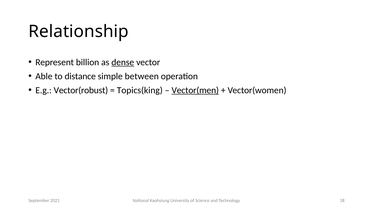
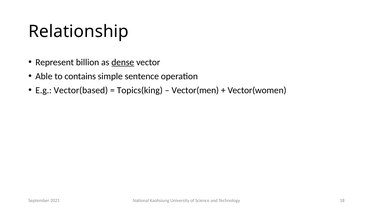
distance: distance -> contains
between: between -> sentence
Vector(robust: Vector(robust -> Vector(based
Vector(men underline: present -> none
